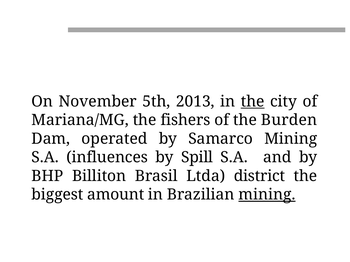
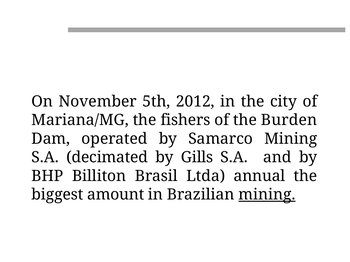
2013: 2013 -> 2012
the at (253, 102) underline: present -> none
influences: influences -> decimated
Spill: Spill -> Gills
district: district -> annual
